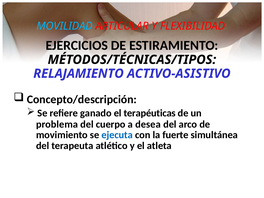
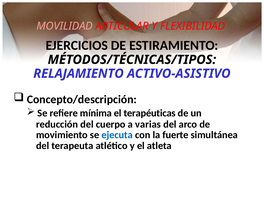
MOVILIDAD colour: light blue -> pink
ganado: ganado -> mínima
problema: problema -> reducción
desea: desea -> varias
